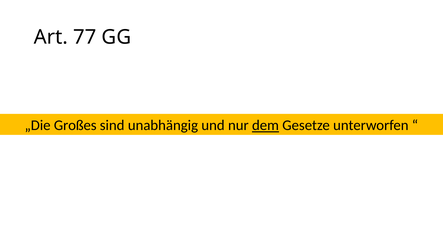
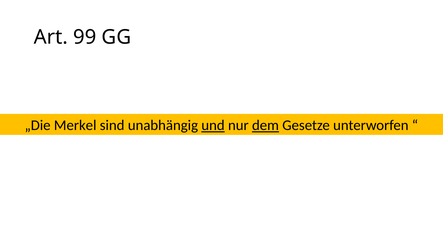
77: 77 -> 99
Großes: Großes -> Merkel
und underline: none -> present
